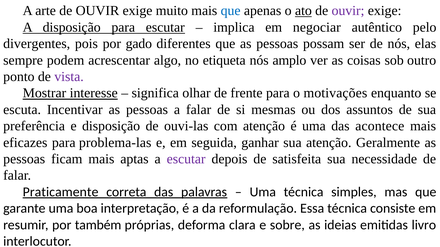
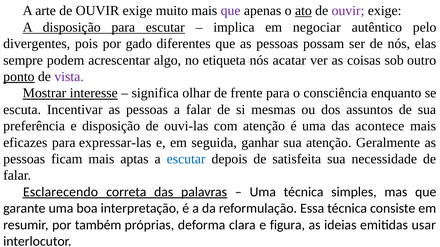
que at (231, 11) colour: blue -> purple
amplo: amplo -> acatar
ponto underline: none -> present
motivações: motivações -> consciência
problema-las: problema-las -> expressar-las
escutar at (186, 159) colour: purple -> blue
Praticamente: Praticamente -> Esclarecendo
sobre: sobre -> figura
livro: livro -> usar
